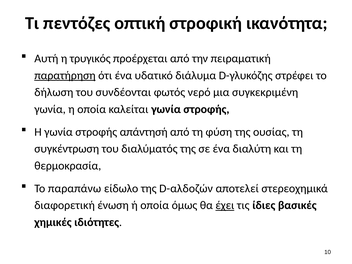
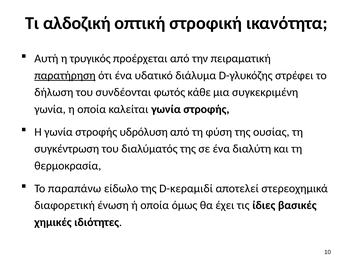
πεντόζες: πεντόζες -> αλδοζική
νερό: νερό -> κάθε
απάντησή: απάντησή -> υδρόλυση
D-αλδοζών: D-αλδοζών -> D-κεραμιδί
έχει underline: present -> none
